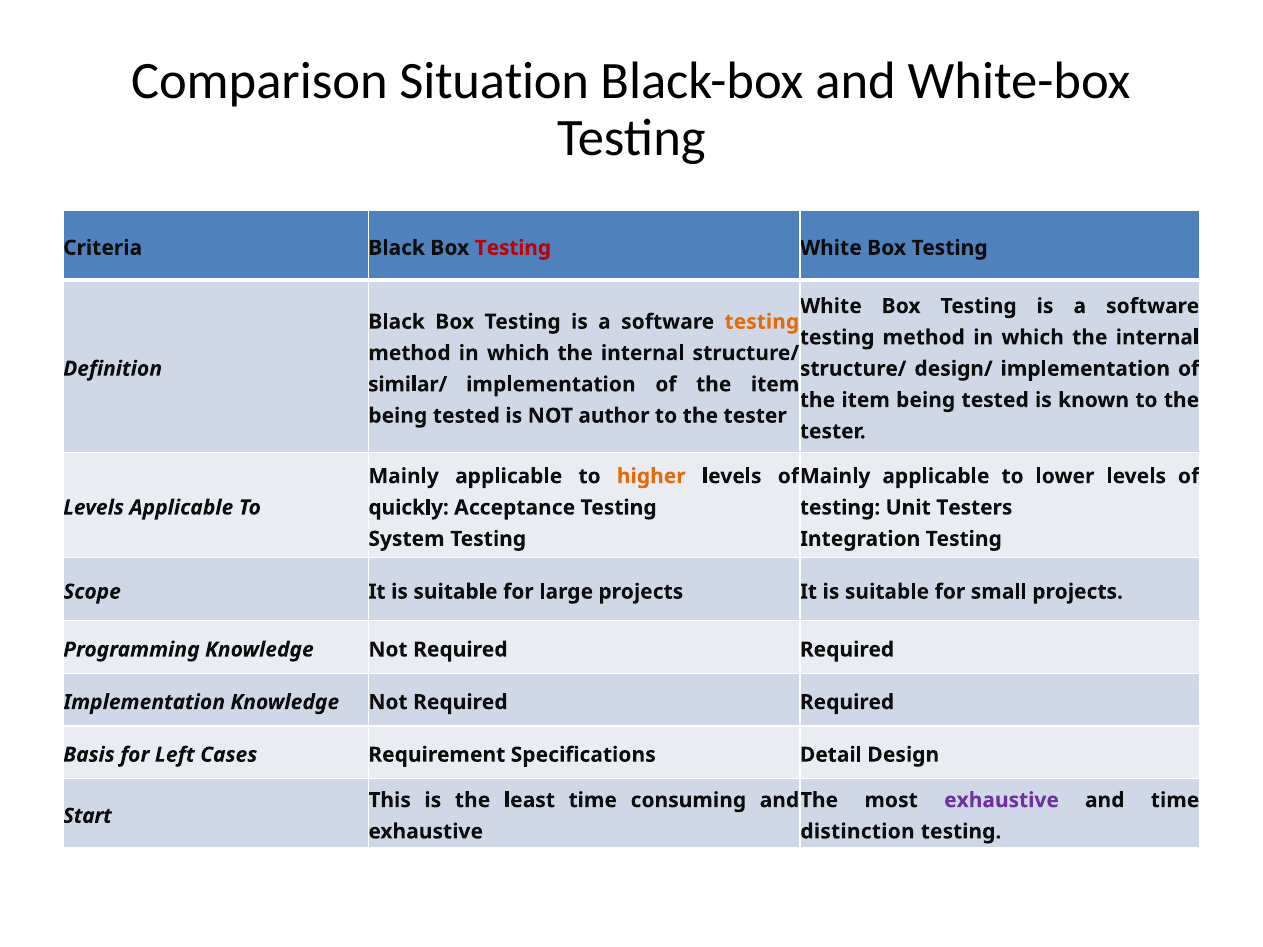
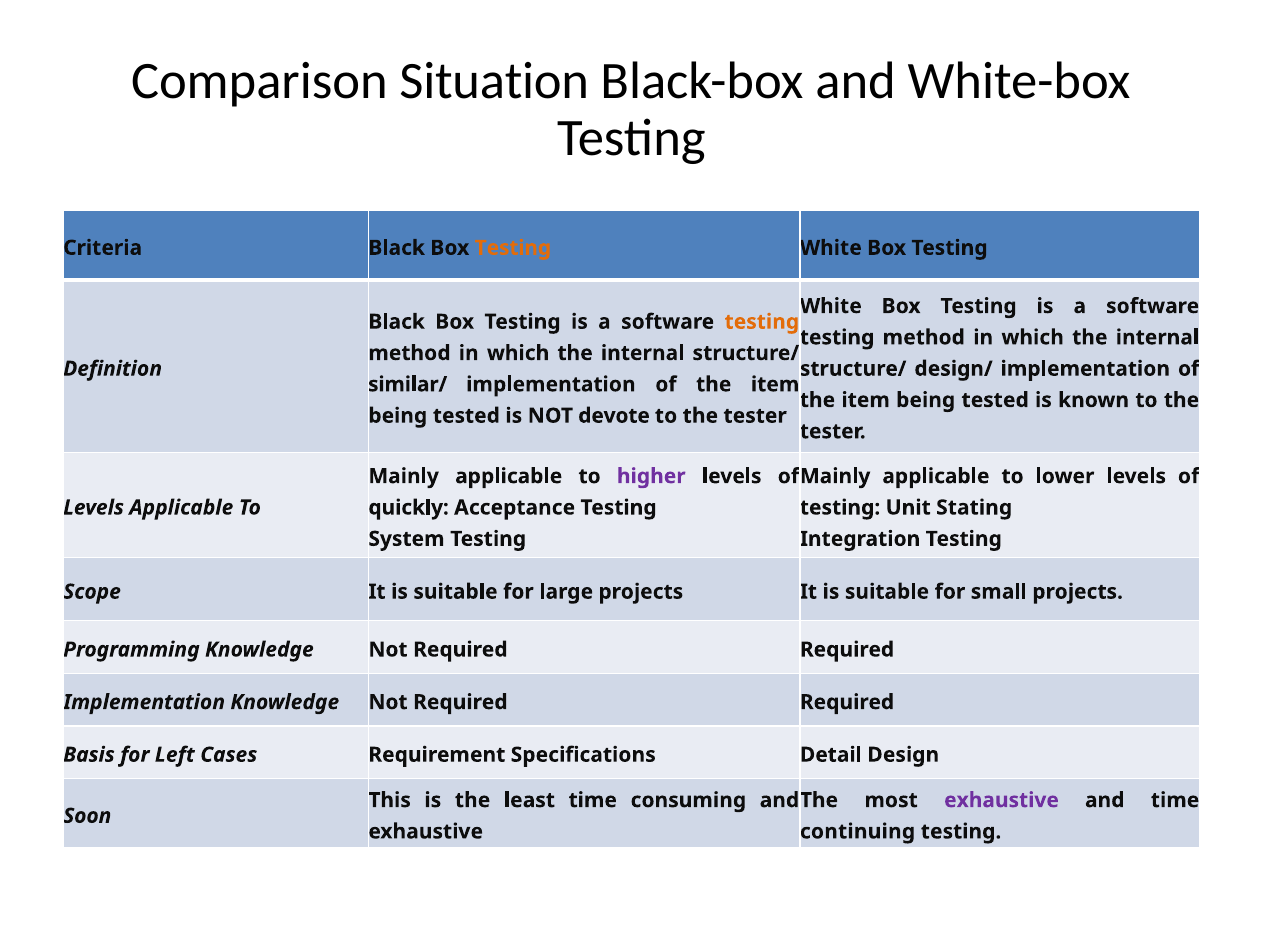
Testing at (513, 248) colour: red -> orange
author: author -> devote
higher colour: orange -> purple
Testers: Testers -> Stating
Start: Start -> Soon
distinction: distinction -> continuing
